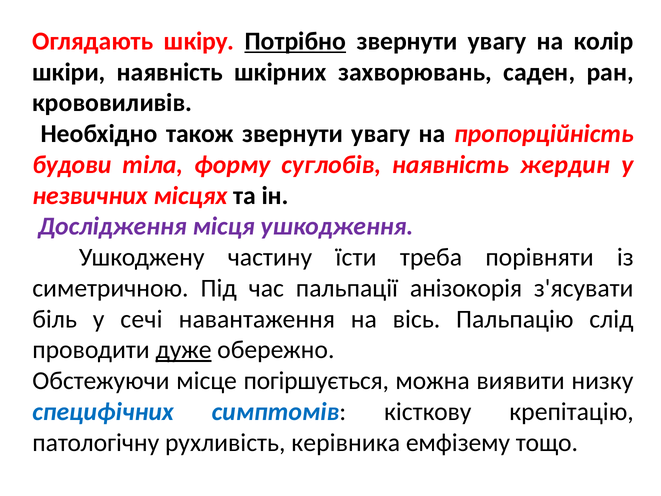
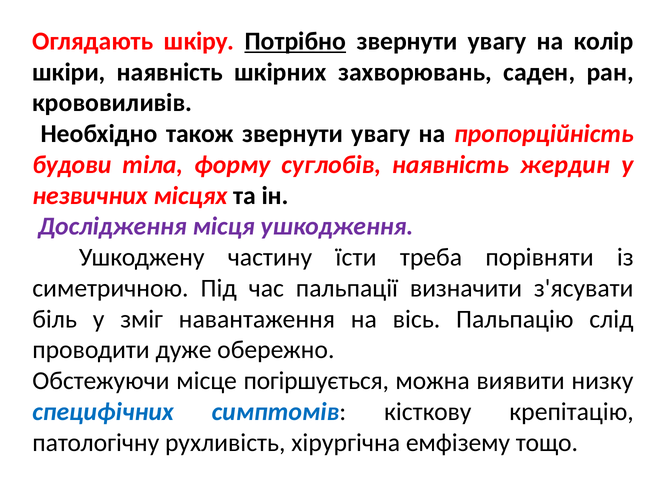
анізокорія: анізокорія -> визначити
сечі: сечі -> зміг
дуже underline: present -> none
керівника: керівника -> хірургічна
